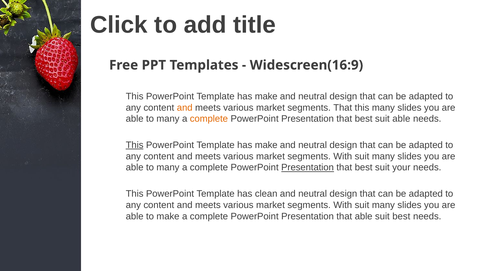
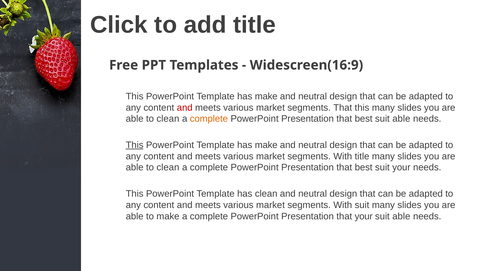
and at (185, 108) colour: orange -> red
many at (168, 119): many -> clean
suit at (362, 156): suit -> title
many at (168, 168): many -> clean
Presentation at (308, 168) underline: present -> none
that able: able -> your
best at (401, 216): best -> able
